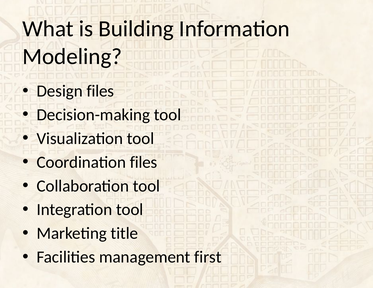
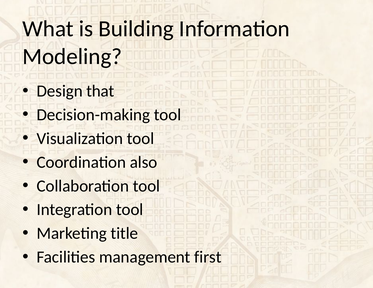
Design files: files -> that
Coordination files: files -> also
